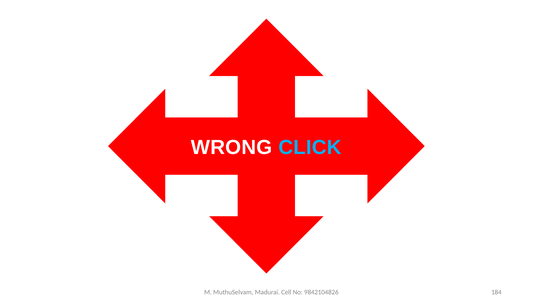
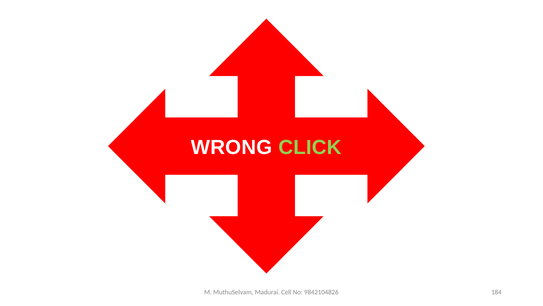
CLICK colour: light blue -> light green
